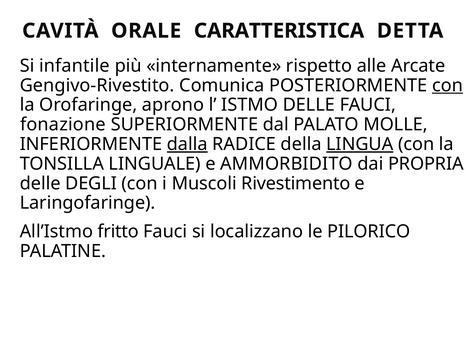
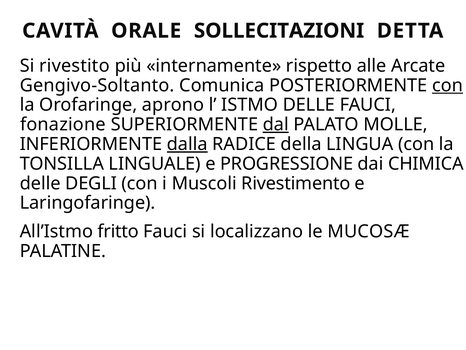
CARATTERISTICA: CARATTERISTICA -> SOLLECITAZIONI
infantile: infantile -> rivestito
Gengivo-Rivestito: Gengivo-Rivestito -> Gengivo-Soltanto
dal underline: none -> present
LINGUA underline: present -> none
AMMORBIDITO: AMMORBIDITO -> PROGRESSIONE
PROPRIA: PROPRIA -> CHIMICA
PILORICO: PILORICO -> MUCOSÆ
